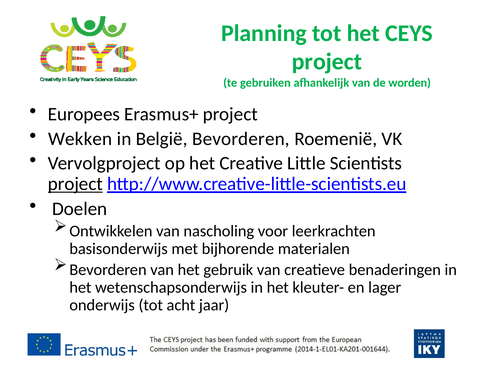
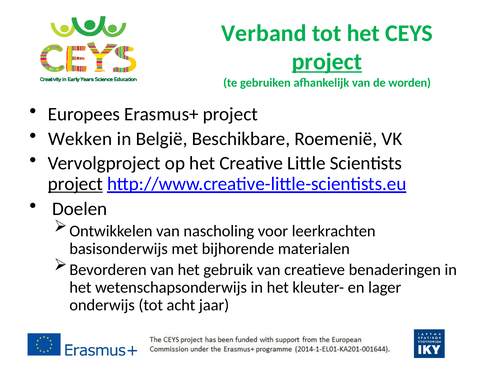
Planning: Planning -> Verband
project at (327, 62) underline: none -> present
België Bevorderen: Bevorderen -> Beschikbare
